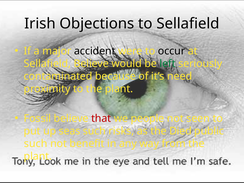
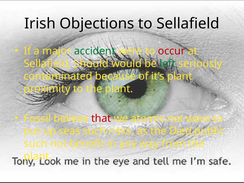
accident colour: black -> green
occur colour: black -> red
Sellafield Believe: Believe -> Should
it’s need: need -> plant
people: people -> atomic
not seen: seen -> were
